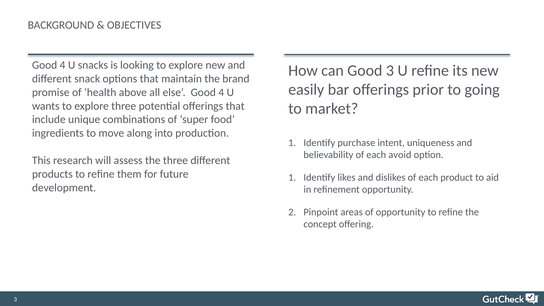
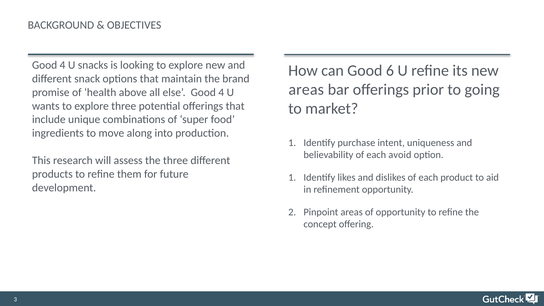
Good 3: 3 -> 6
easily at (306, 89): easily -> areas
